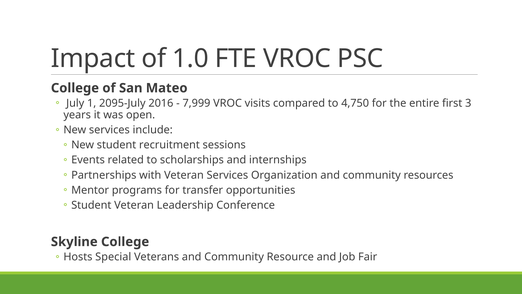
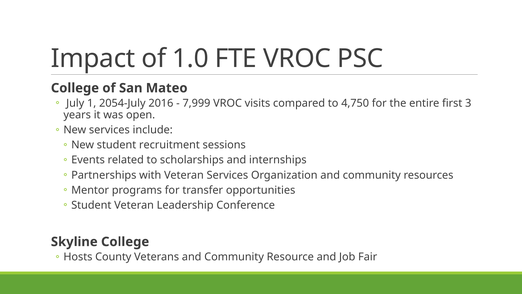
2095-July: 2095-July -> 2054-July
Special: Special -> County
